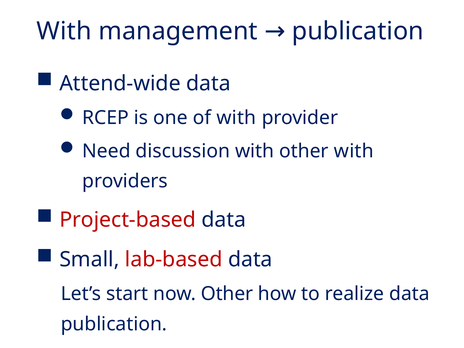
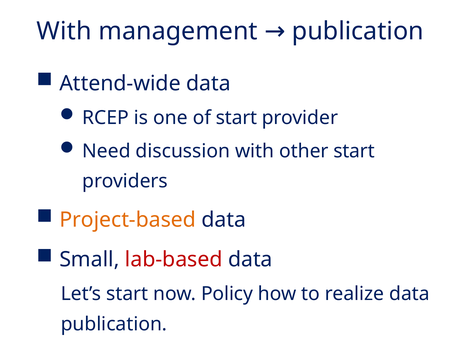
of with: with -> start
other with: with -> start
Project-based colour: red -> orange
now Other: Other -> Policy
